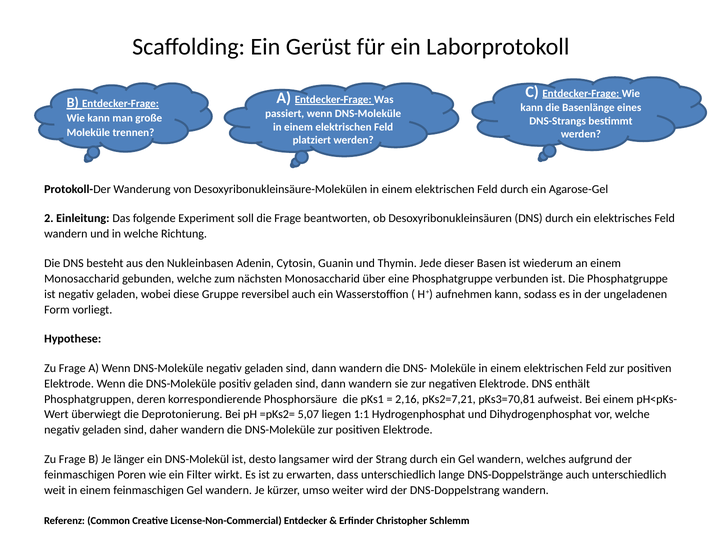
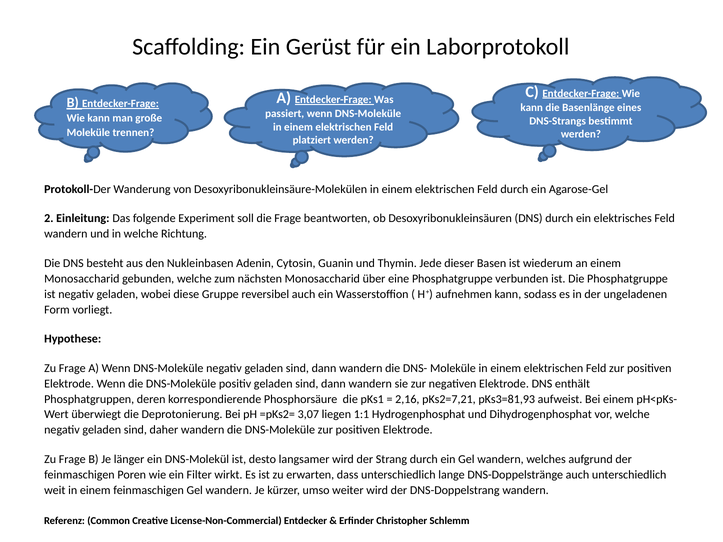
pKs3=70,81: pKs3=70,81 -> pKs3=81,93
5,07: 5,07 -> 3,07
